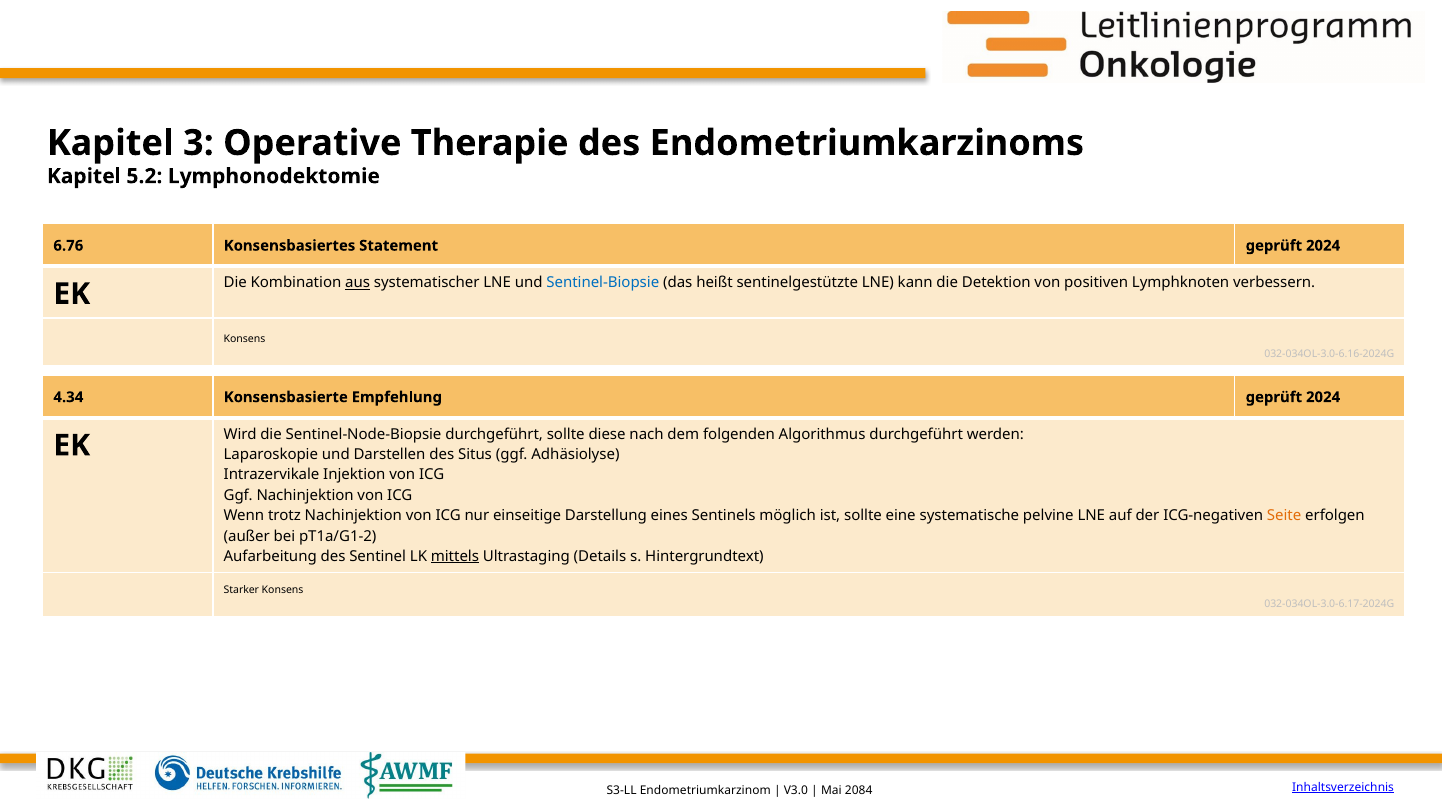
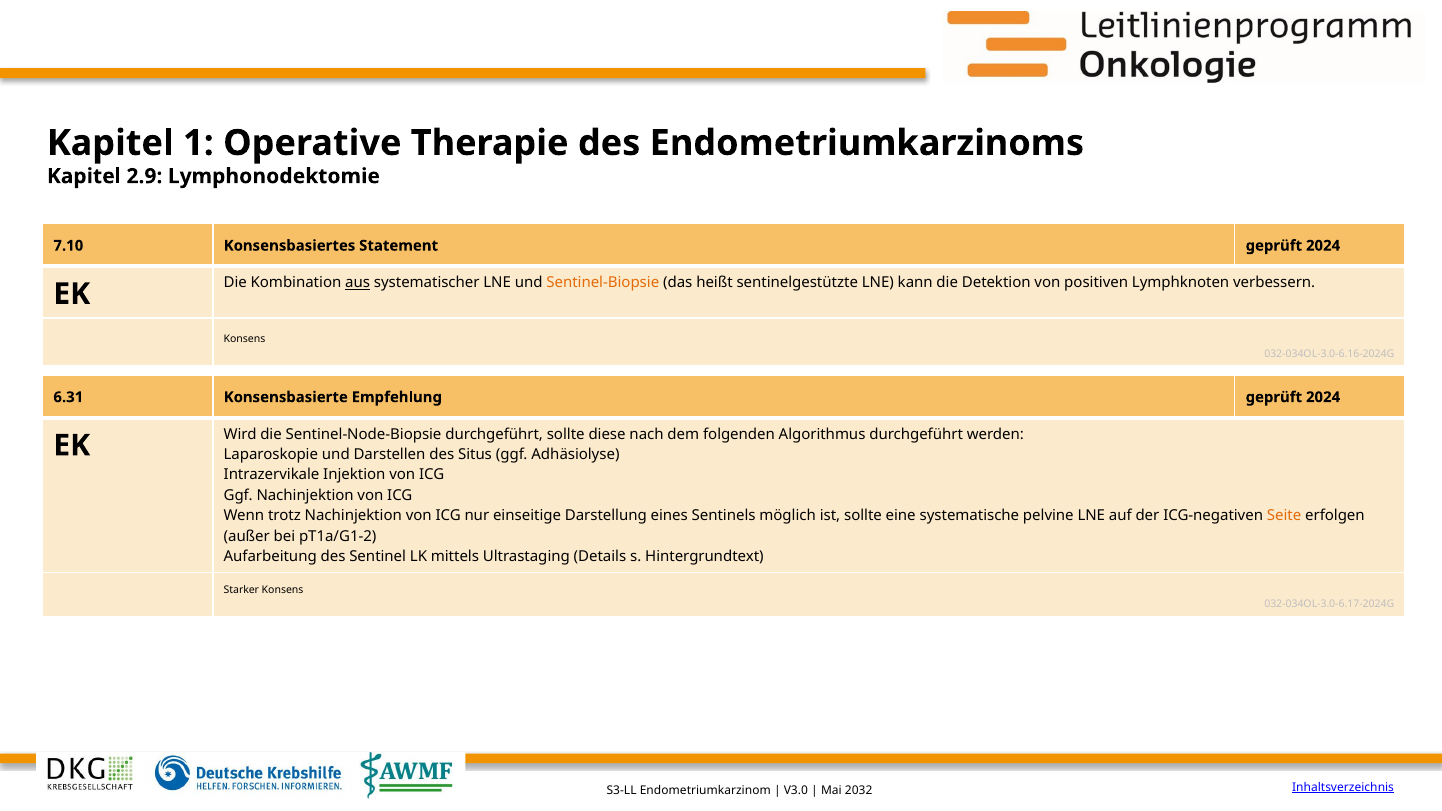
3: 3 -> 1
5.2: 5.2 -> 2.9
6.76: 6.76 -> 7.10
Sentinel-Biopsie colour: blue -> orange
4.34: 4.34 -> 6.31
mittels underline: present -> none
2084: 2084 -> 2032
